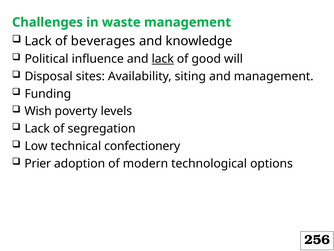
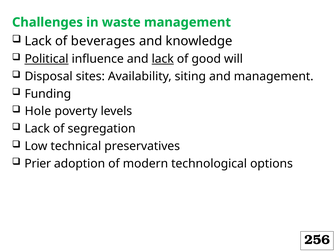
Political underline: none -> present
Wish: Wish -> Hole
confectionery: confectionery -> preservatives
